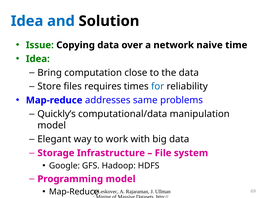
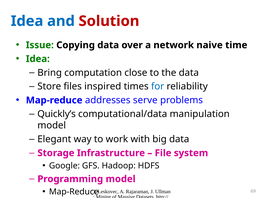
Solution colour: black -> red
requires: requires -> inspired
same: same -> serve
